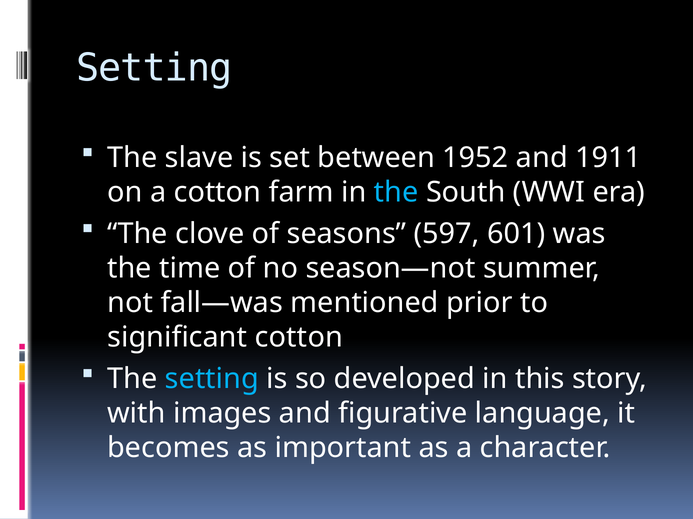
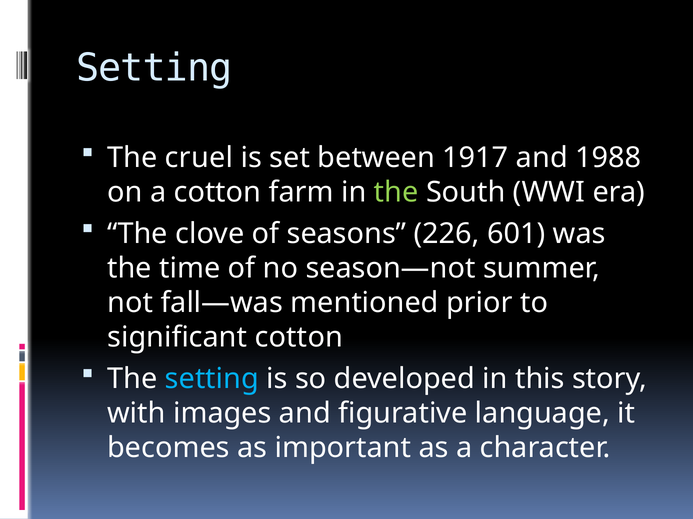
slave: slave -> cruel
1952: 1952 -> 1917
1911: 1911 -> 1988
the at (396, 193) colour: light blue -> light green
597: 597 -> 226
